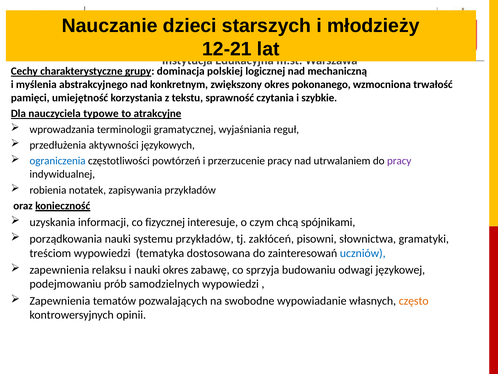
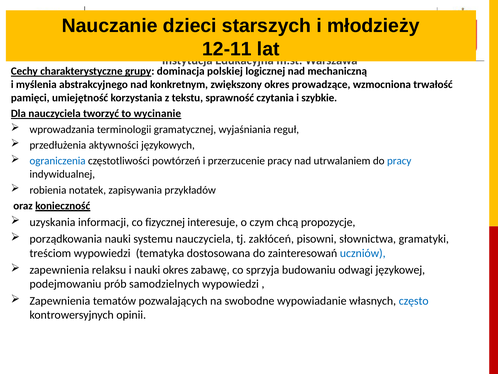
12-21: 12-21 -> 12-11
pokonanego: pokonanego -> prowadzące
typowe: typowe -> tworzyć
atrakcyjne: atrakcyjne -> wycinanie
pracy at (399, 161) colour: purple -> blue
spójnikami: spójnikami -> propozycje
systemu przykładów: przykładów -> nauczyciela
często colour: orange -> blue
